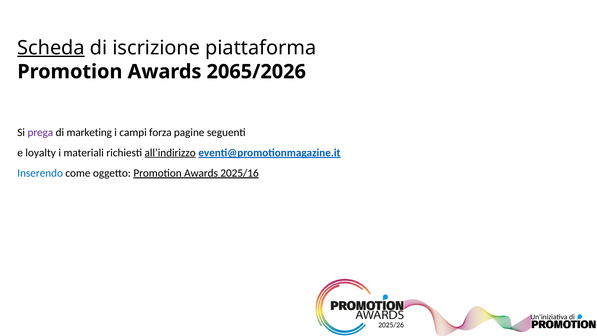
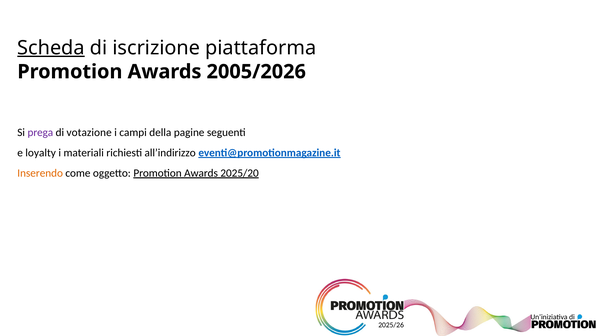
2065/2026: 2065/2026 -> 2005/2026
marketing: marketing -> votazione
forza: forza -> della
all’indirizzo underline: present -> none
Inserendo colour: blue -> orange
2025/16: 2025/16 -> 2025/20
